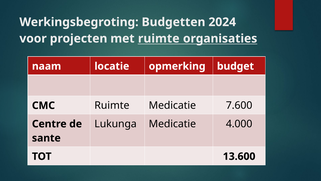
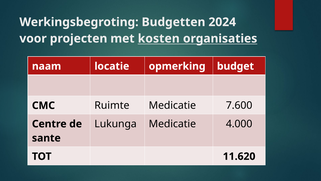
met ruimte: ruimte -> kosten
13.600: 13.600 -> 11.620
